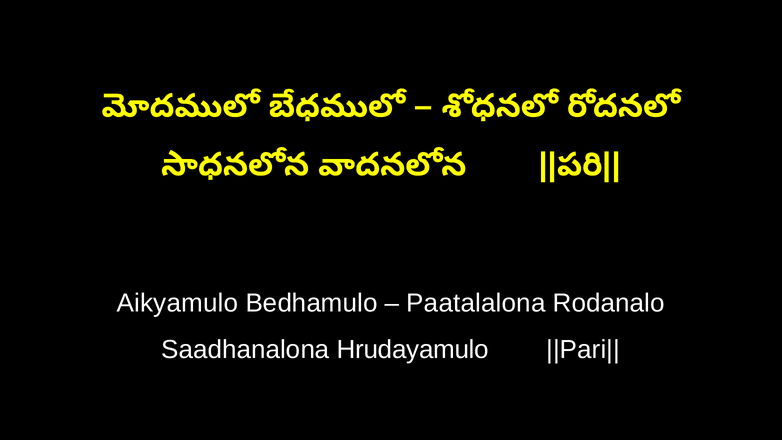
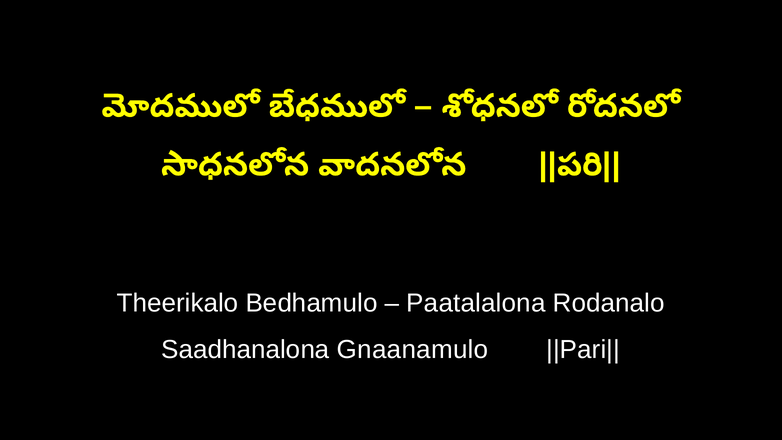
Aikyamulo: Aikyamulo -> Theerikalo
Hrudayamulo: Hrudayamulo -> Gnaanamulo
